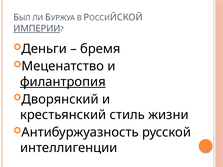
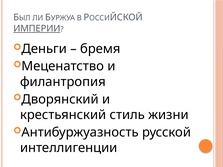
филантропия underline: present -> none
